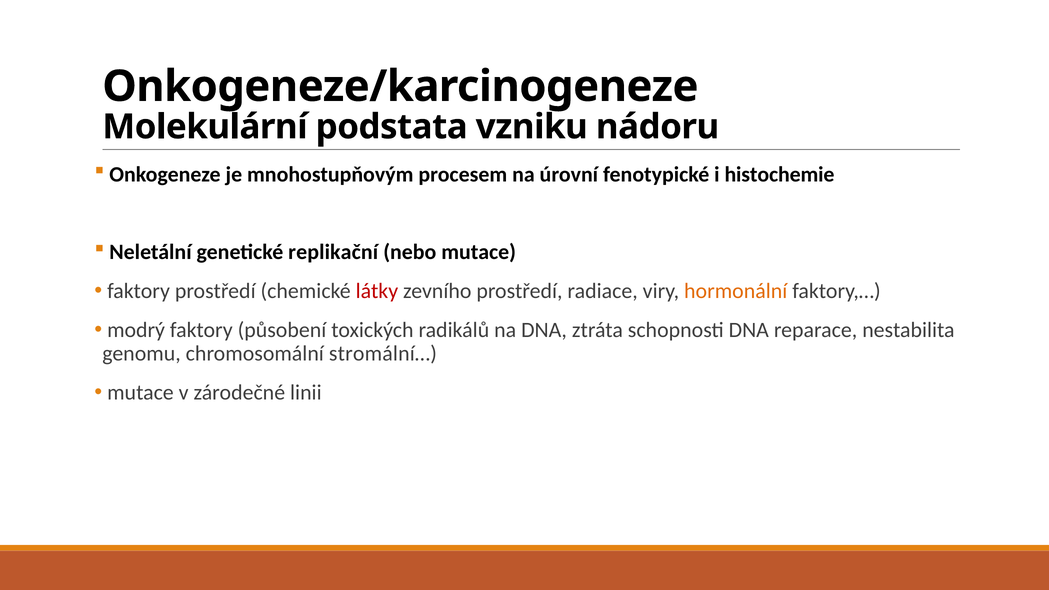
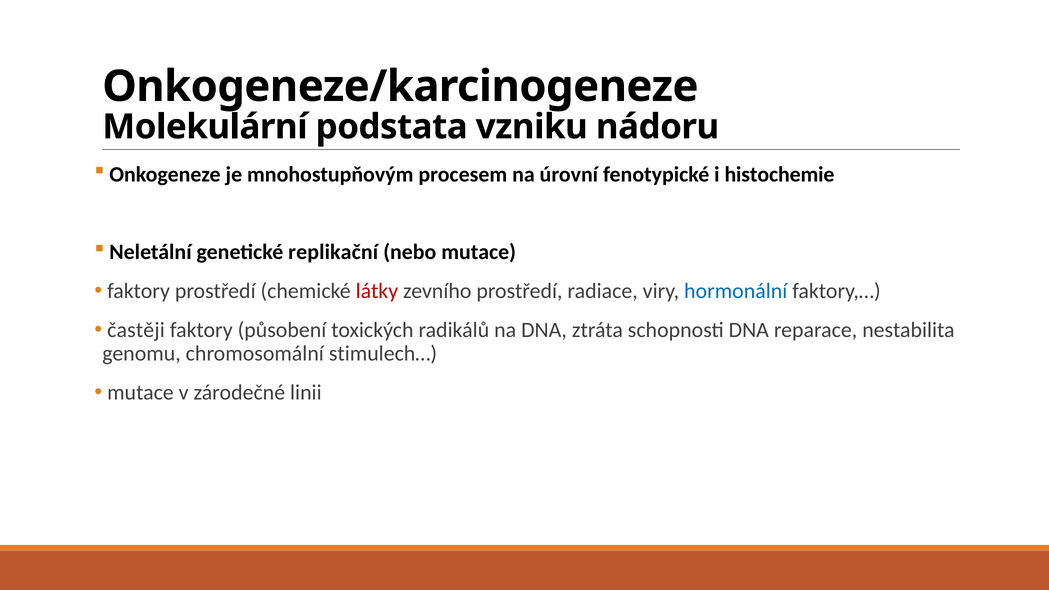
hormonální colour: orange -> blue
modrý: modrý -> častěji
stromální…: stromální… -> stimulech…
